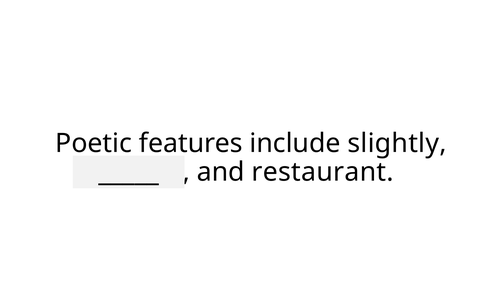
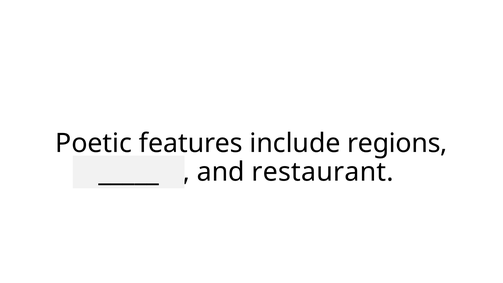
slightly: slightly -> regions
